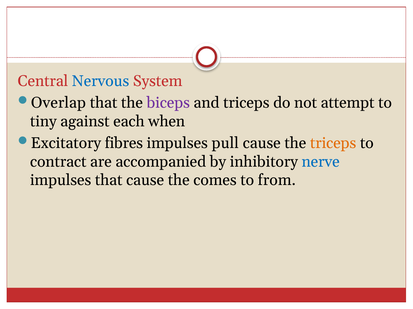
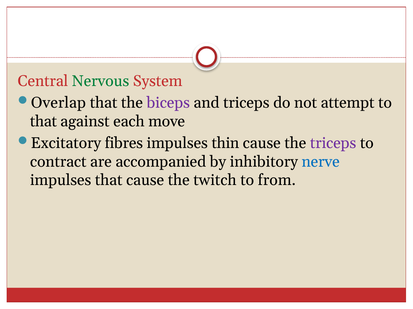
Nervous colour: blue -> green
tiny at (43, 122): tiny -> that
when: when -> move
pull: pull -> thin
triceps at (333, 143) colour: orange -> purple
comes: comes -> twitch
